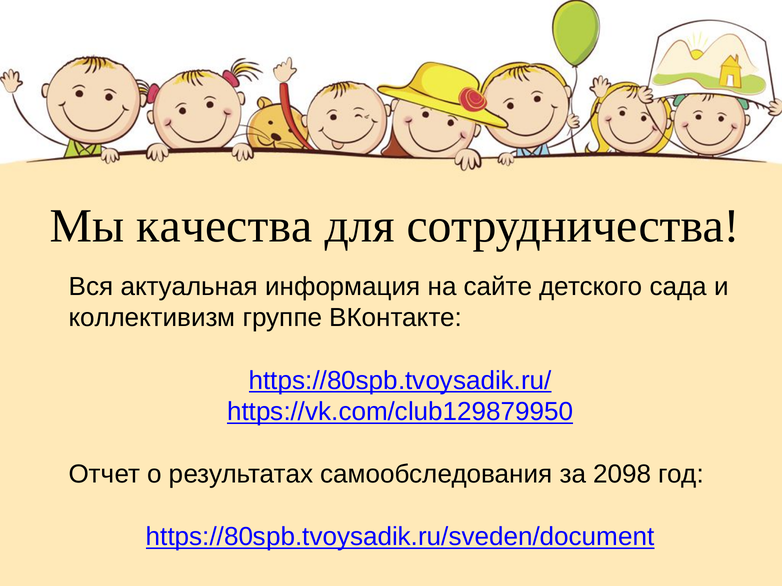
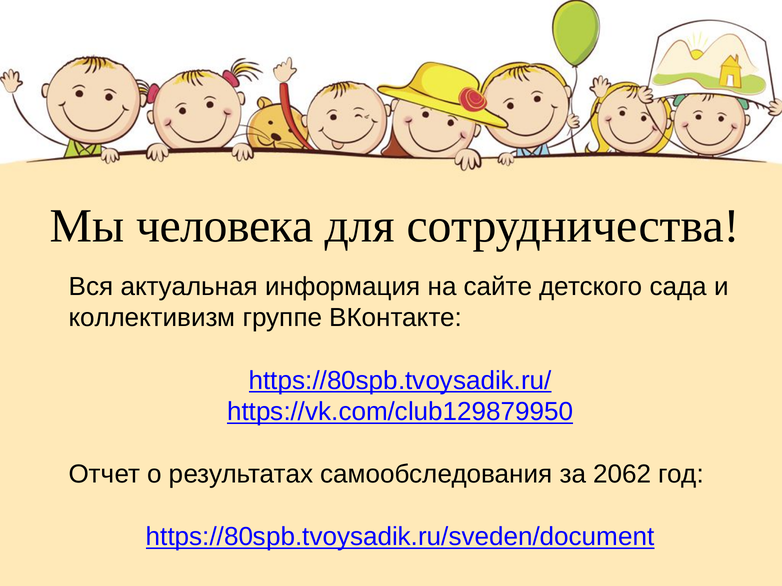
качества: качества -> человека
2098: 2098 -> 2062
